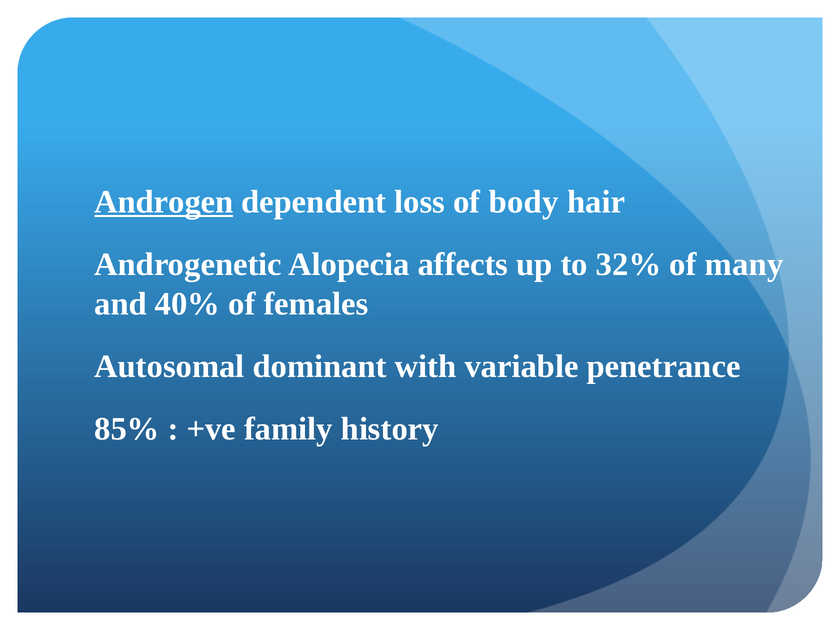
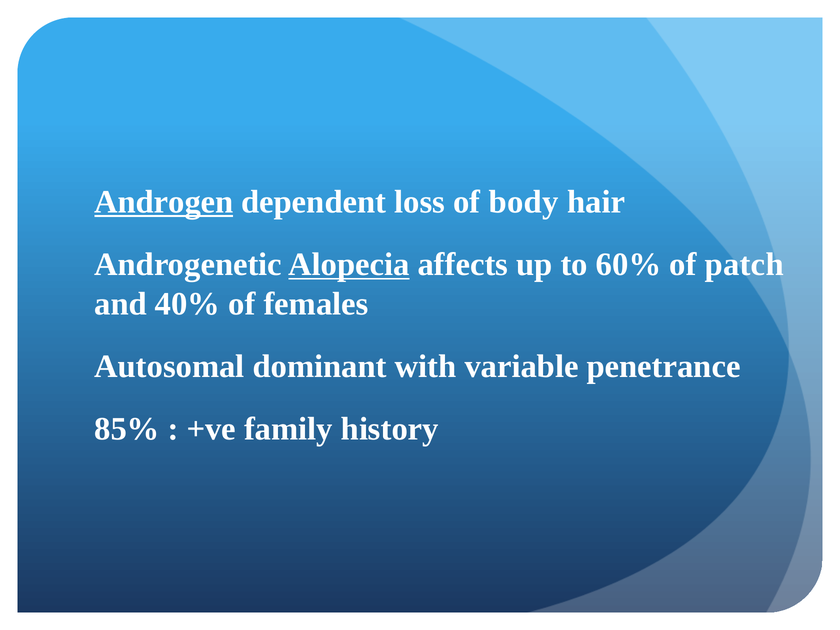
Alopecia underline: none -> present
32%: 32% -> 60%
many: many -> patch
